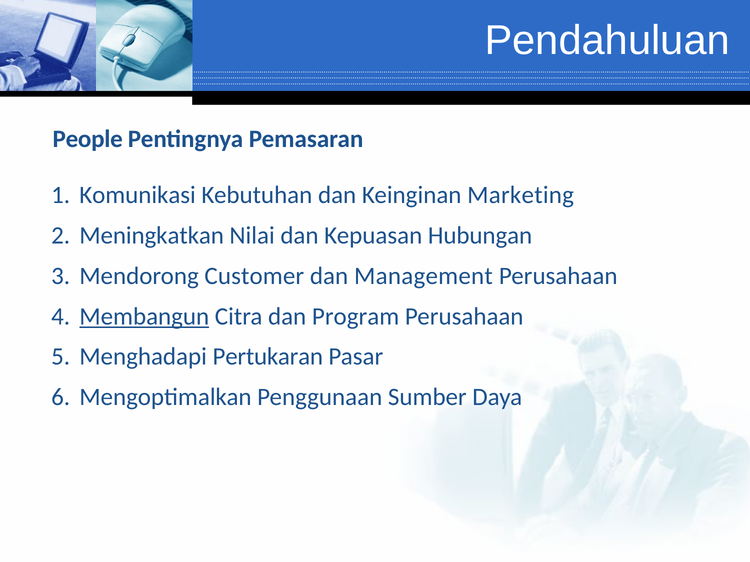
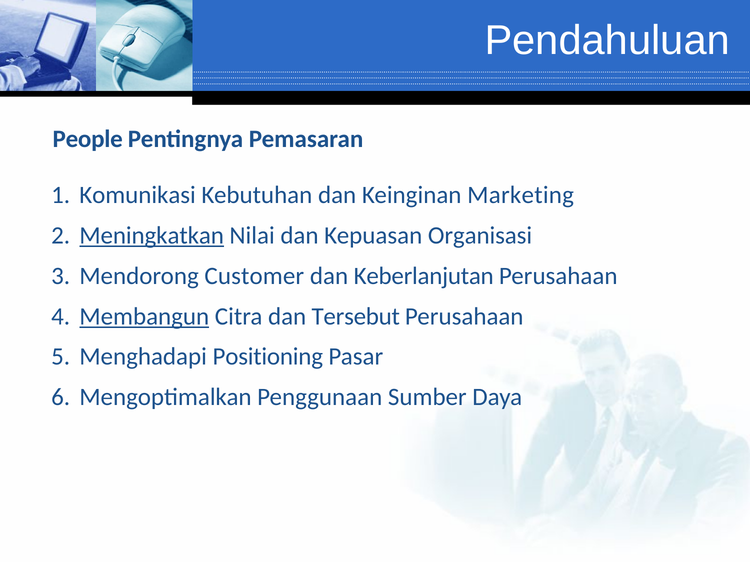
Meningkatkan underline: none -> present
Hubungan: Hubungan -> Organisasi
Management: Management -> Keberlanjutan
Program: Program -> Tersebut
Pertukaran: Pertukaran -> Positioning
